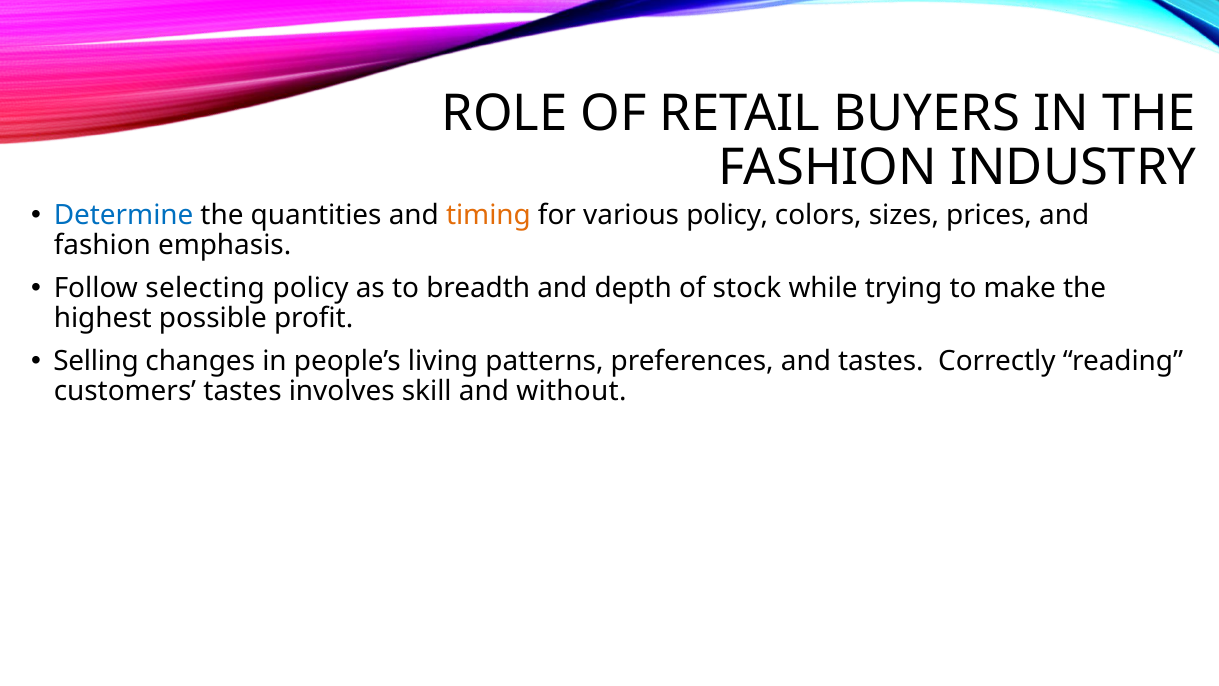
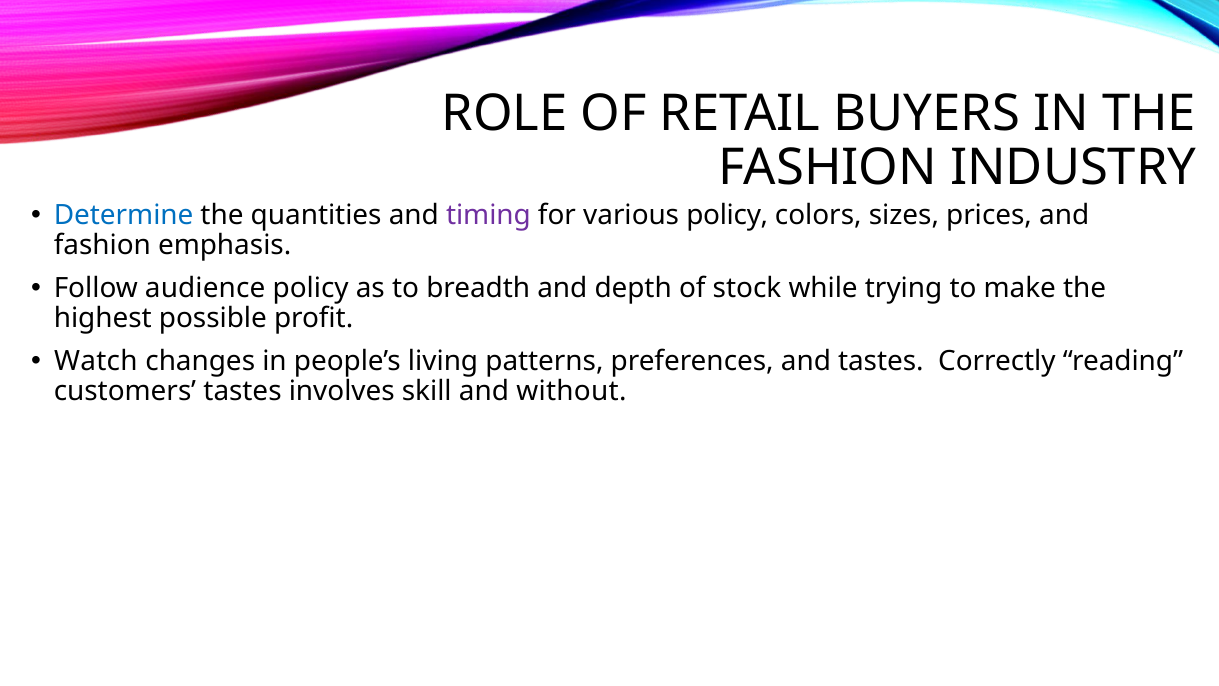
timing colour: orange -> purple
selecting: selecting -> audience
Selling: Selling -> Watch
